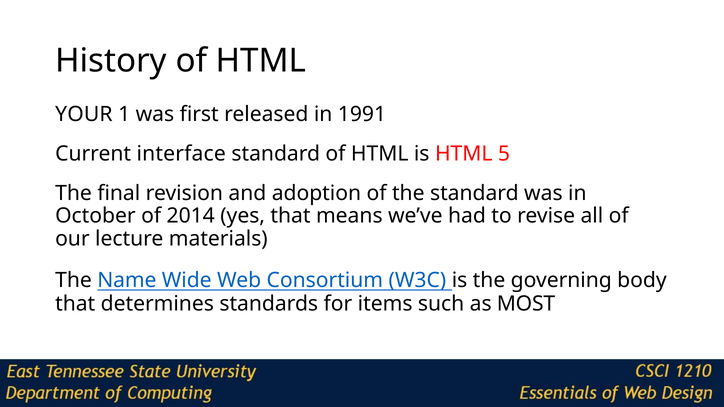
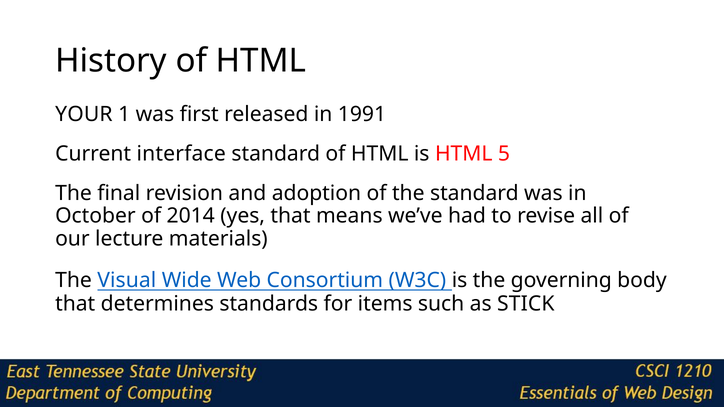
Name: Name -> Visual
MOST: MOST -> STICK
